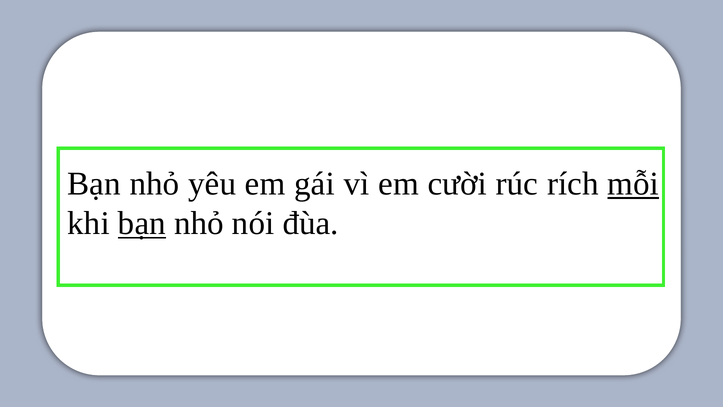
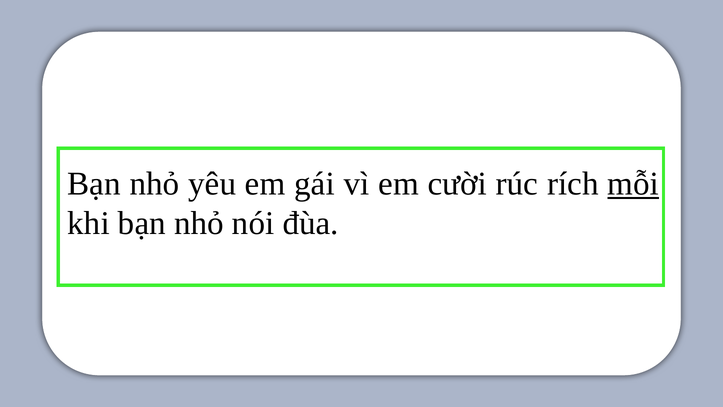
bạn at (142, 223) underline: present -> none
